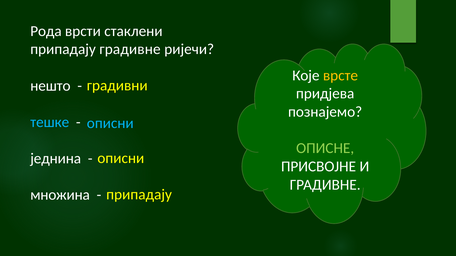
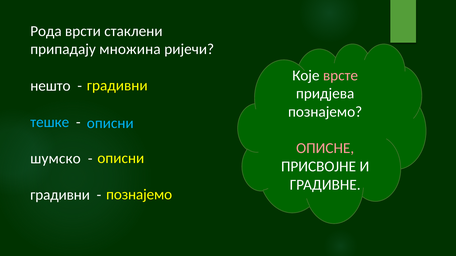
припадају градивне: градивне -> множина
врсте colour: yellow -> pink
ОПИСНЕ colour: light green -> pink
једнина: једнина -> шумско
припадају at (139, 195): припадају -> познајемо
множина at (60, 195): множина -> градивни
